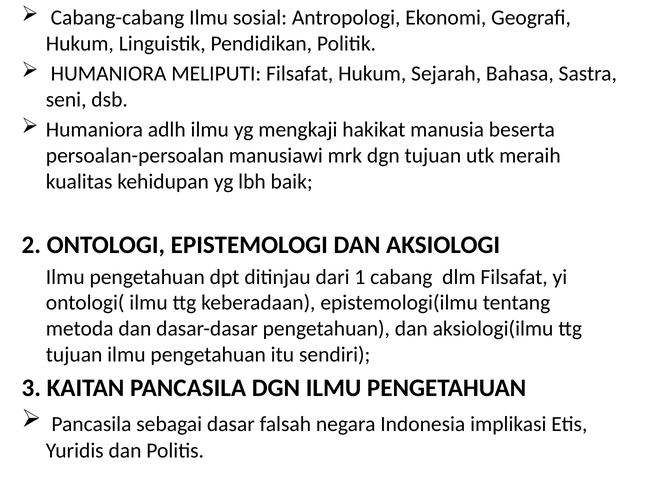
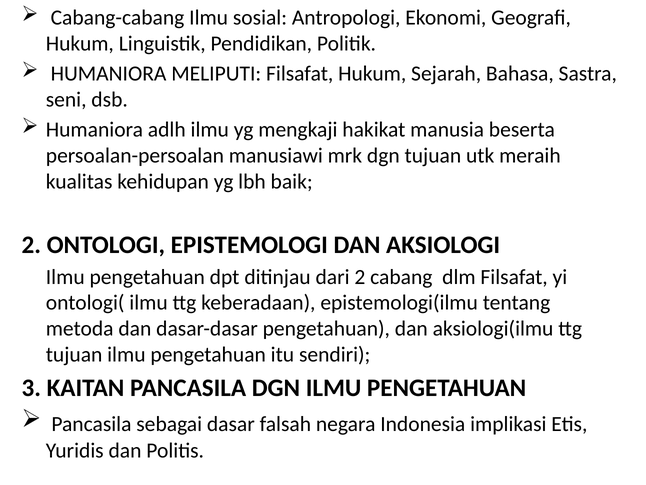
dari 1: 1 -> 2
